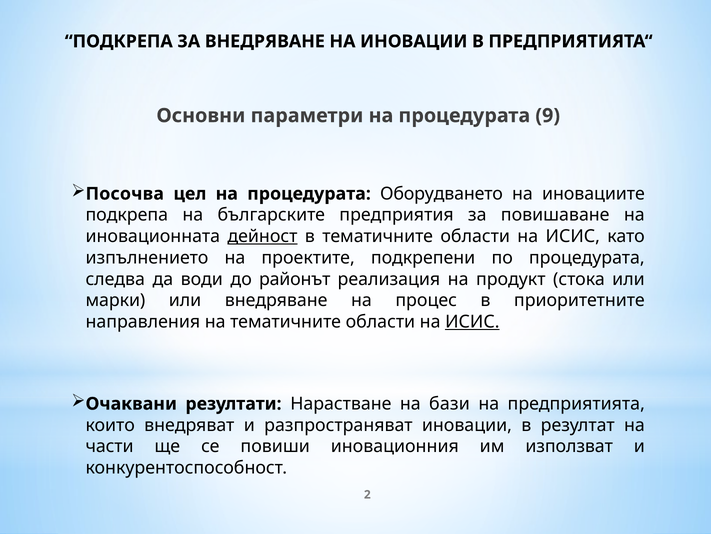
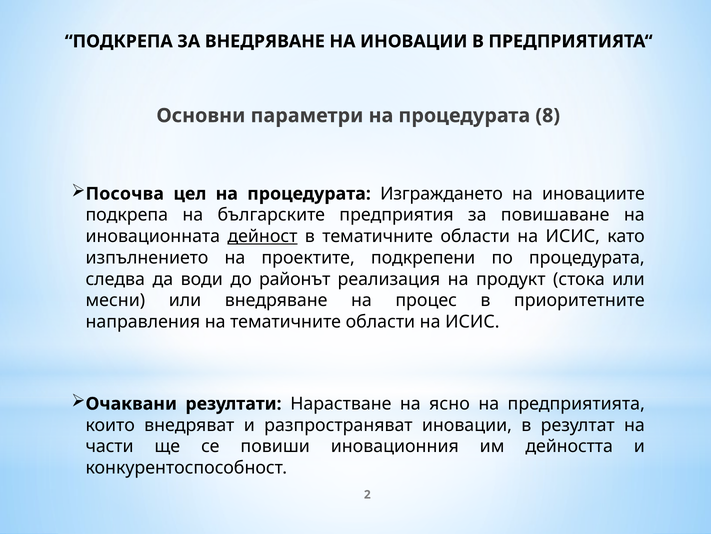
9: 9 -> 8
Оборудването: Оборудването -> Изграждането
марки: марки -> месни
ИСИС at (472, 321) underline: present -> none
бази: бази -> ясно
използват: използват -> дейността
